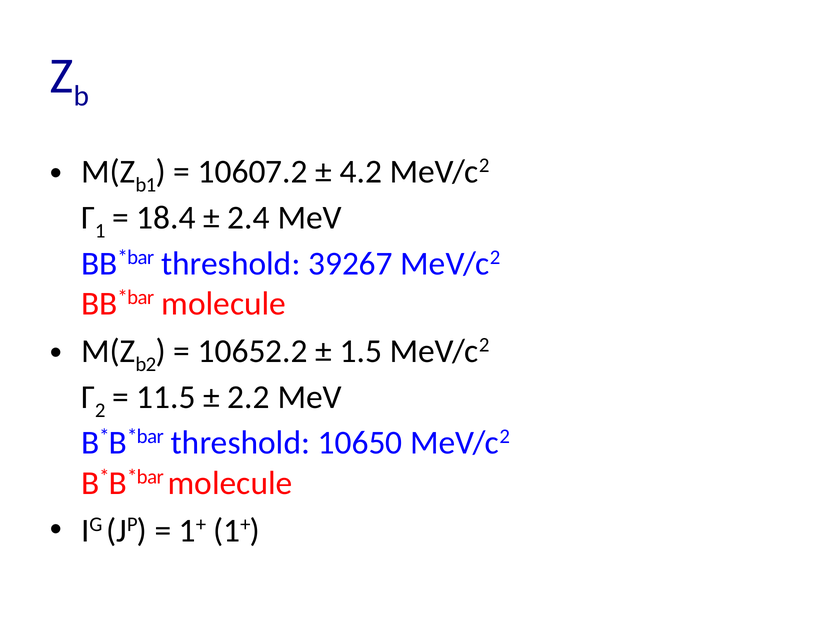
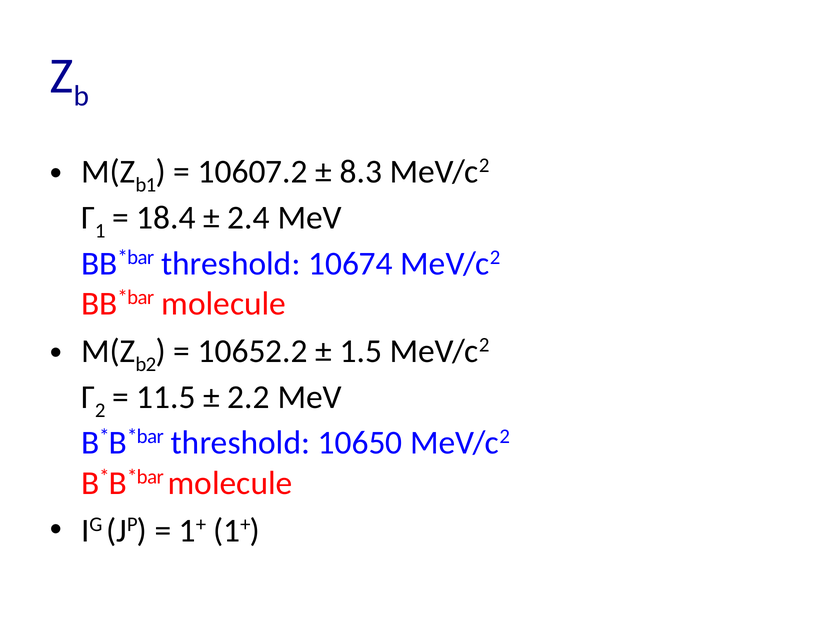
4.2: 4.2 -> 8.3
39267: 39267 -> 10674
